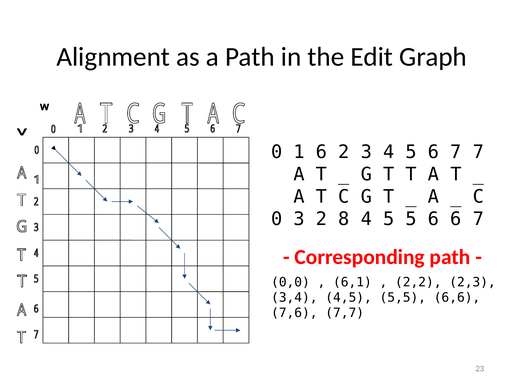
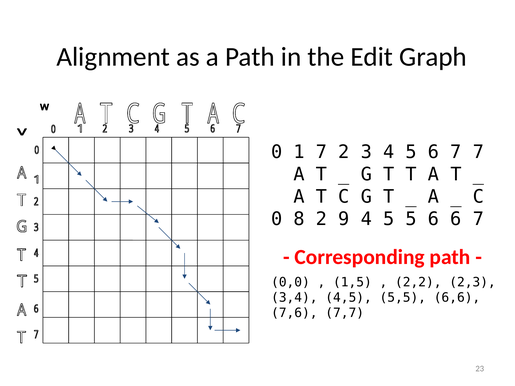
1 6: 6 -> 7
0 3: 3 -> 8
8: 8 -> 9
6,1: 6,1 -> 1,5
